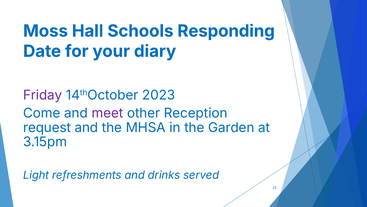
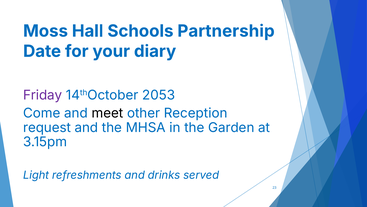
Responding: Responding -> Partnership
2023: 2023 -> 2053
meet colour: purple -> black
